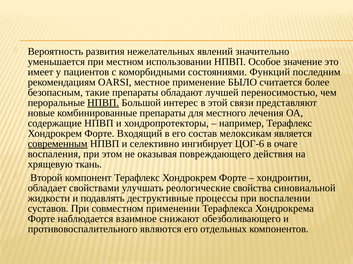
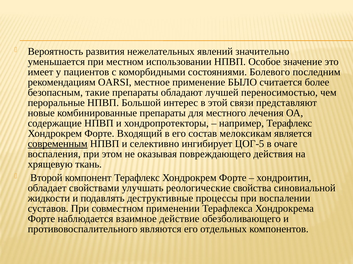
Функций: Функций -> Болевого
НПВП at (103, 103) underline: present -> none
ЦОГ-6: ЦОГ-6 -> ЦОГ-5
снижают: снижают -> действие
